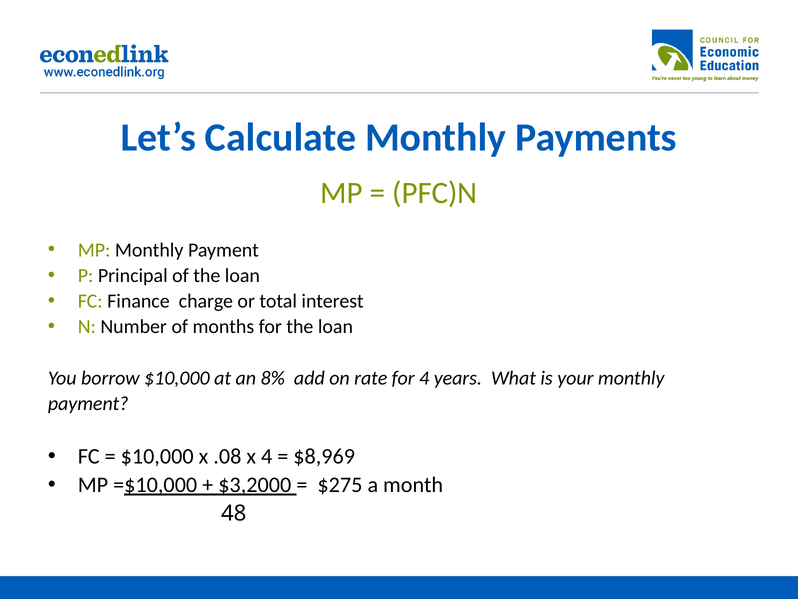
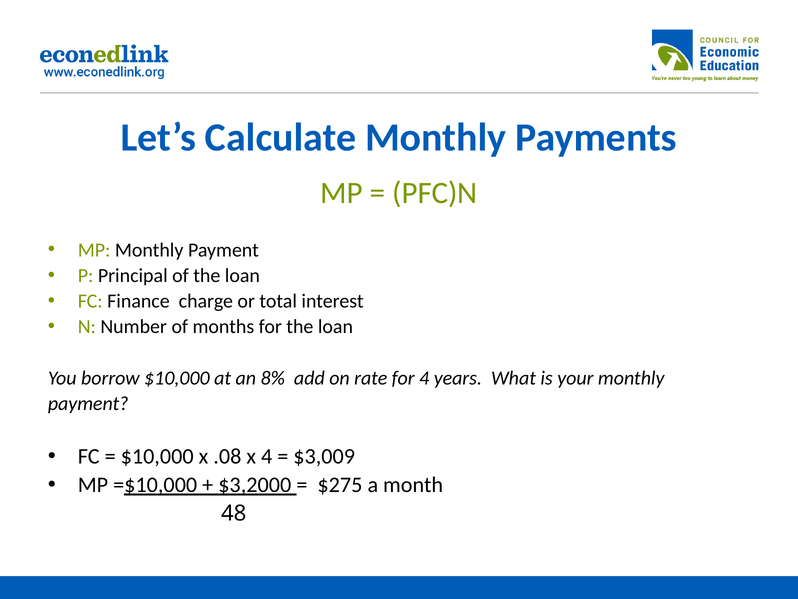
$8,969: $8,969 -> $3,009
